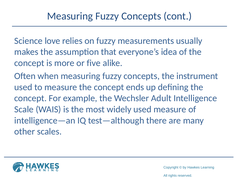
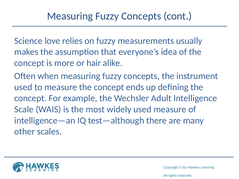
five: five -> hair
